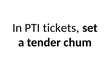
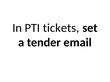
chum: chum -> email
